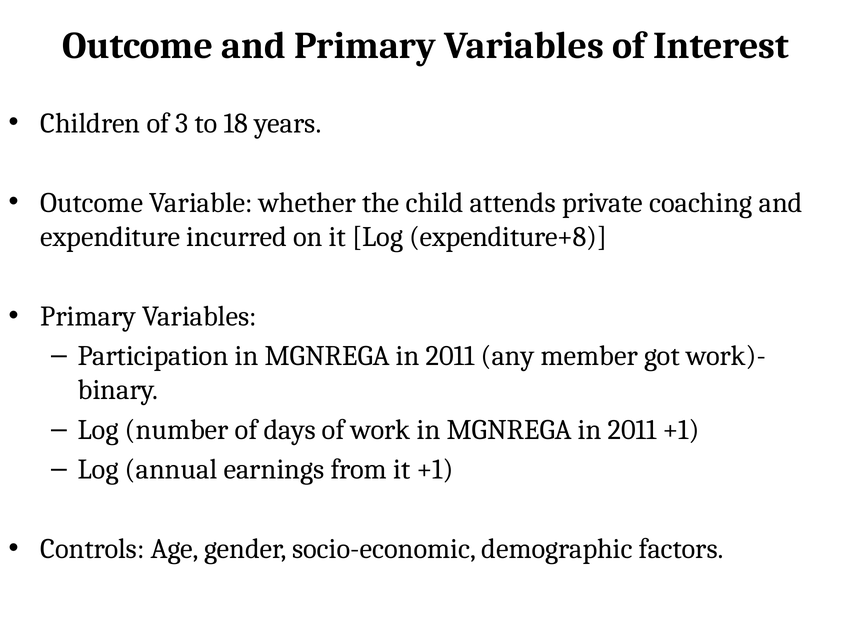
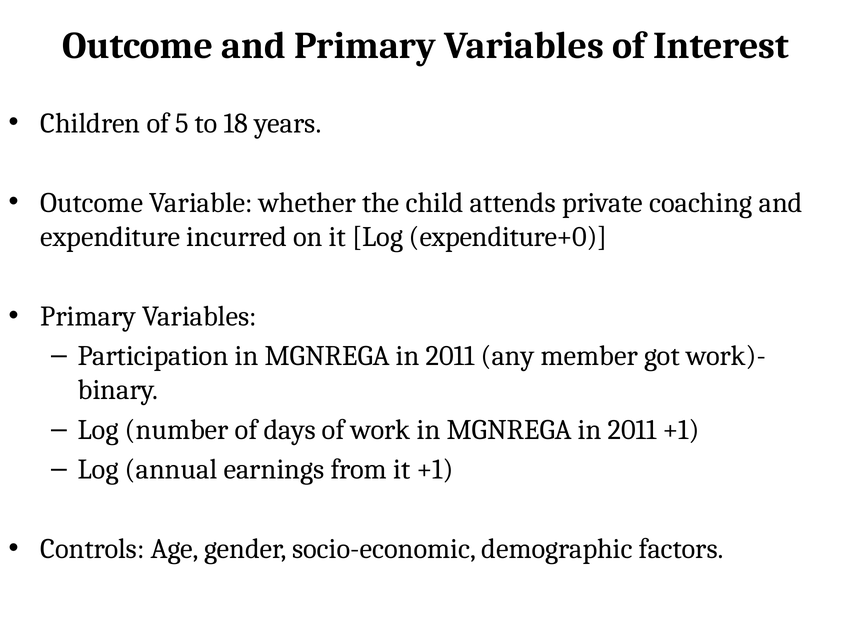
3: 3 -> 5
expenditure+8: expenditure+8 -> expenditure+0
